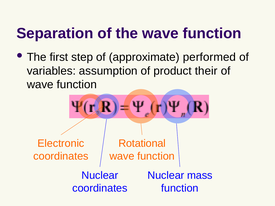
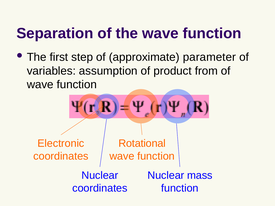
performed: performed -> parameter
their: their -> from
